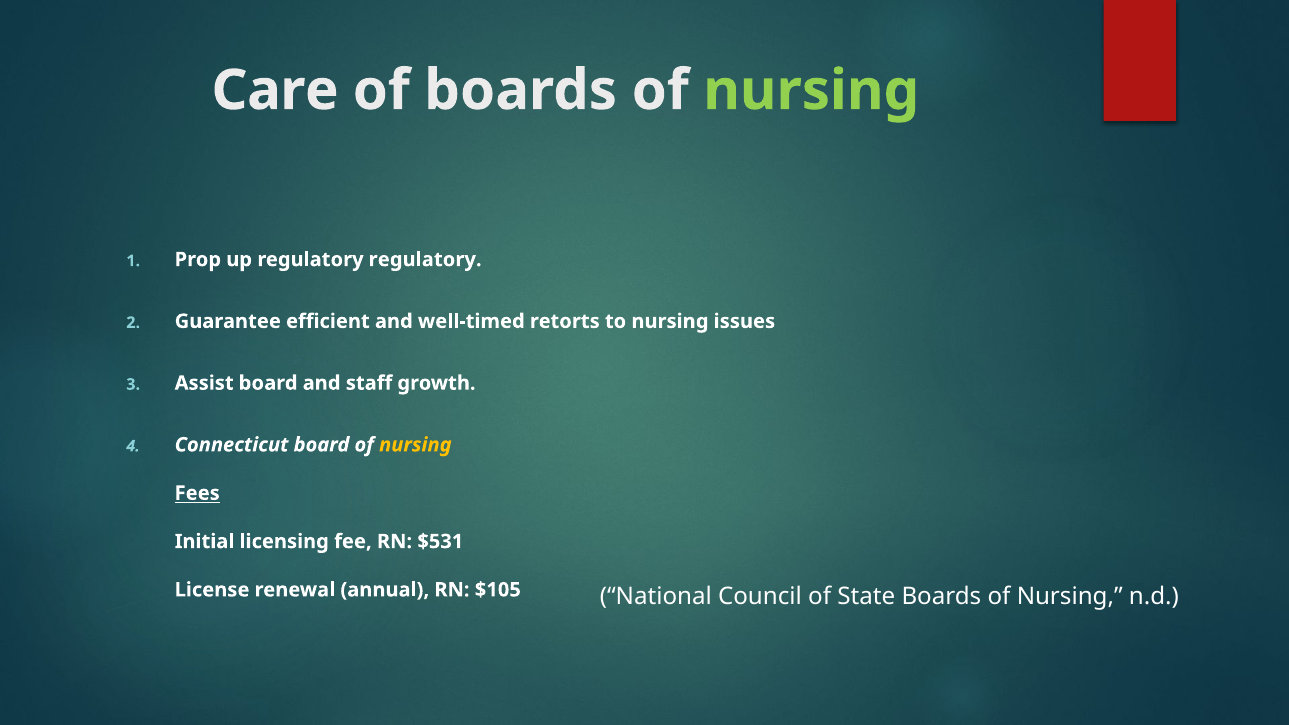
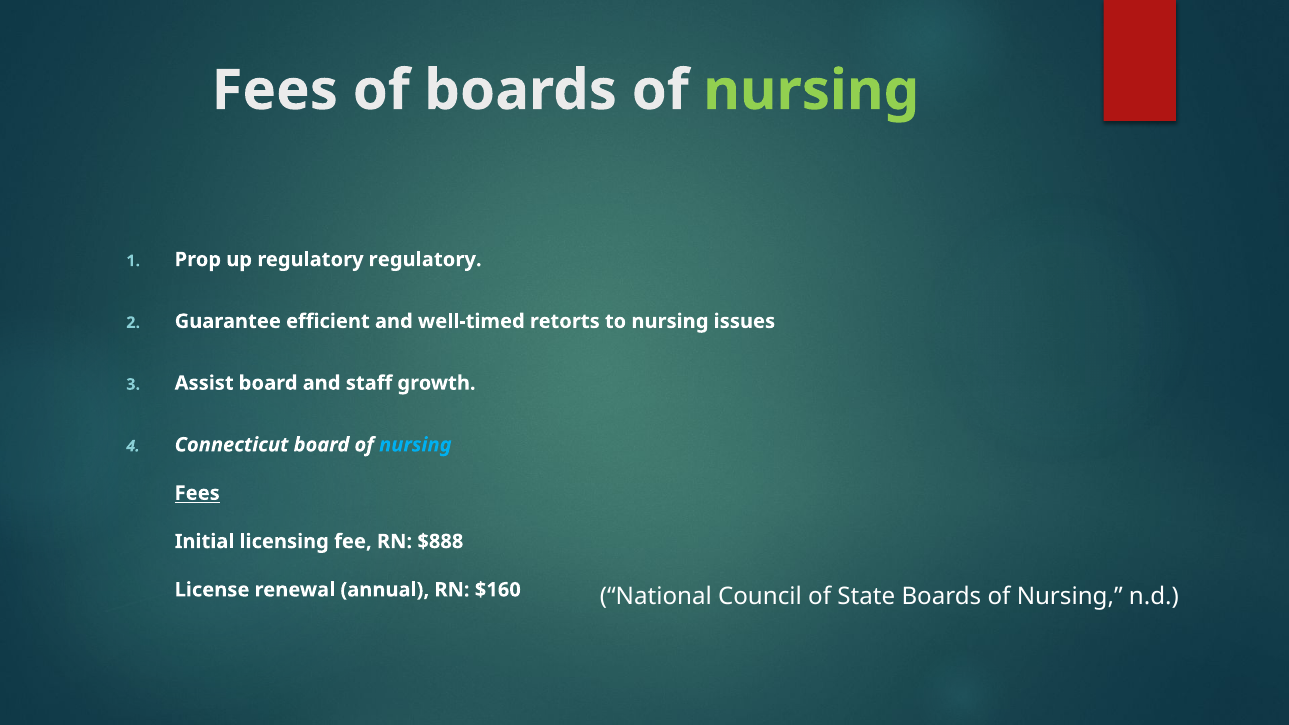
Care at (275, 91): Care -> Fees
nursing at (415, 445) colour: yellow -> light blue
$531: $531 -> $888
$105: $105 -> $160
